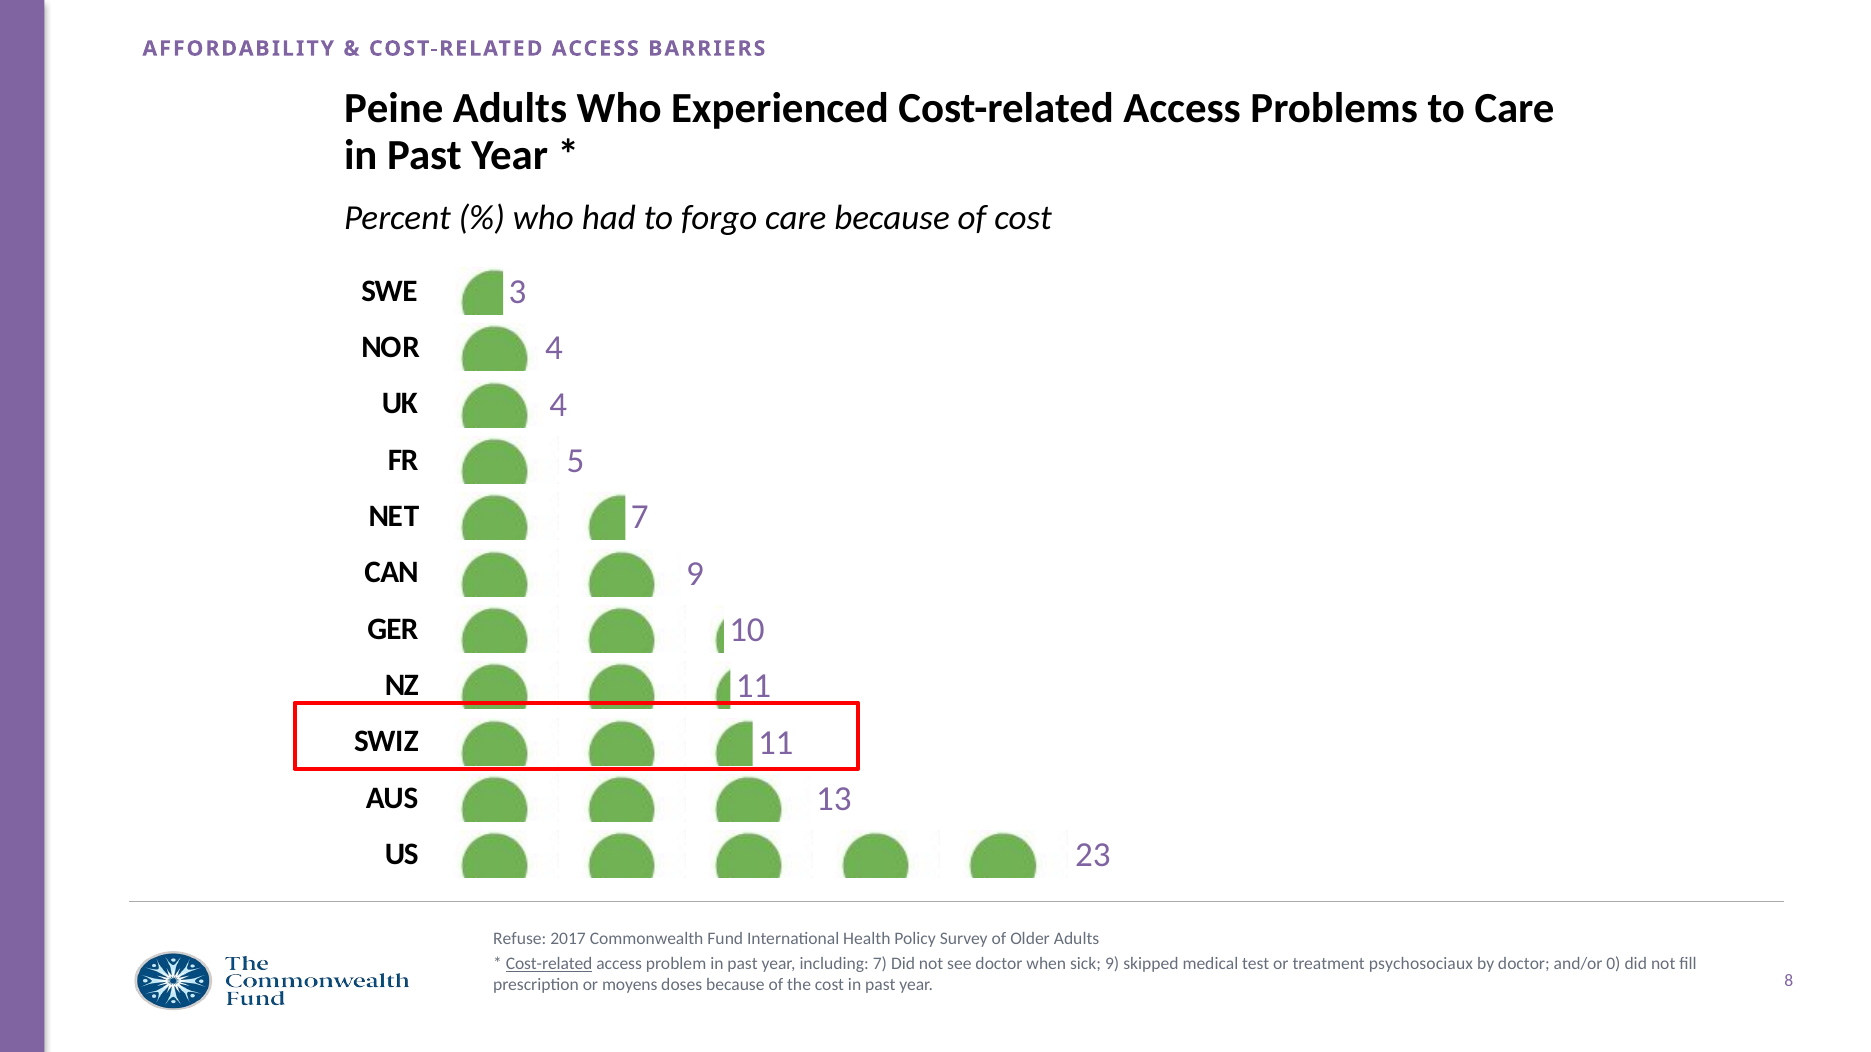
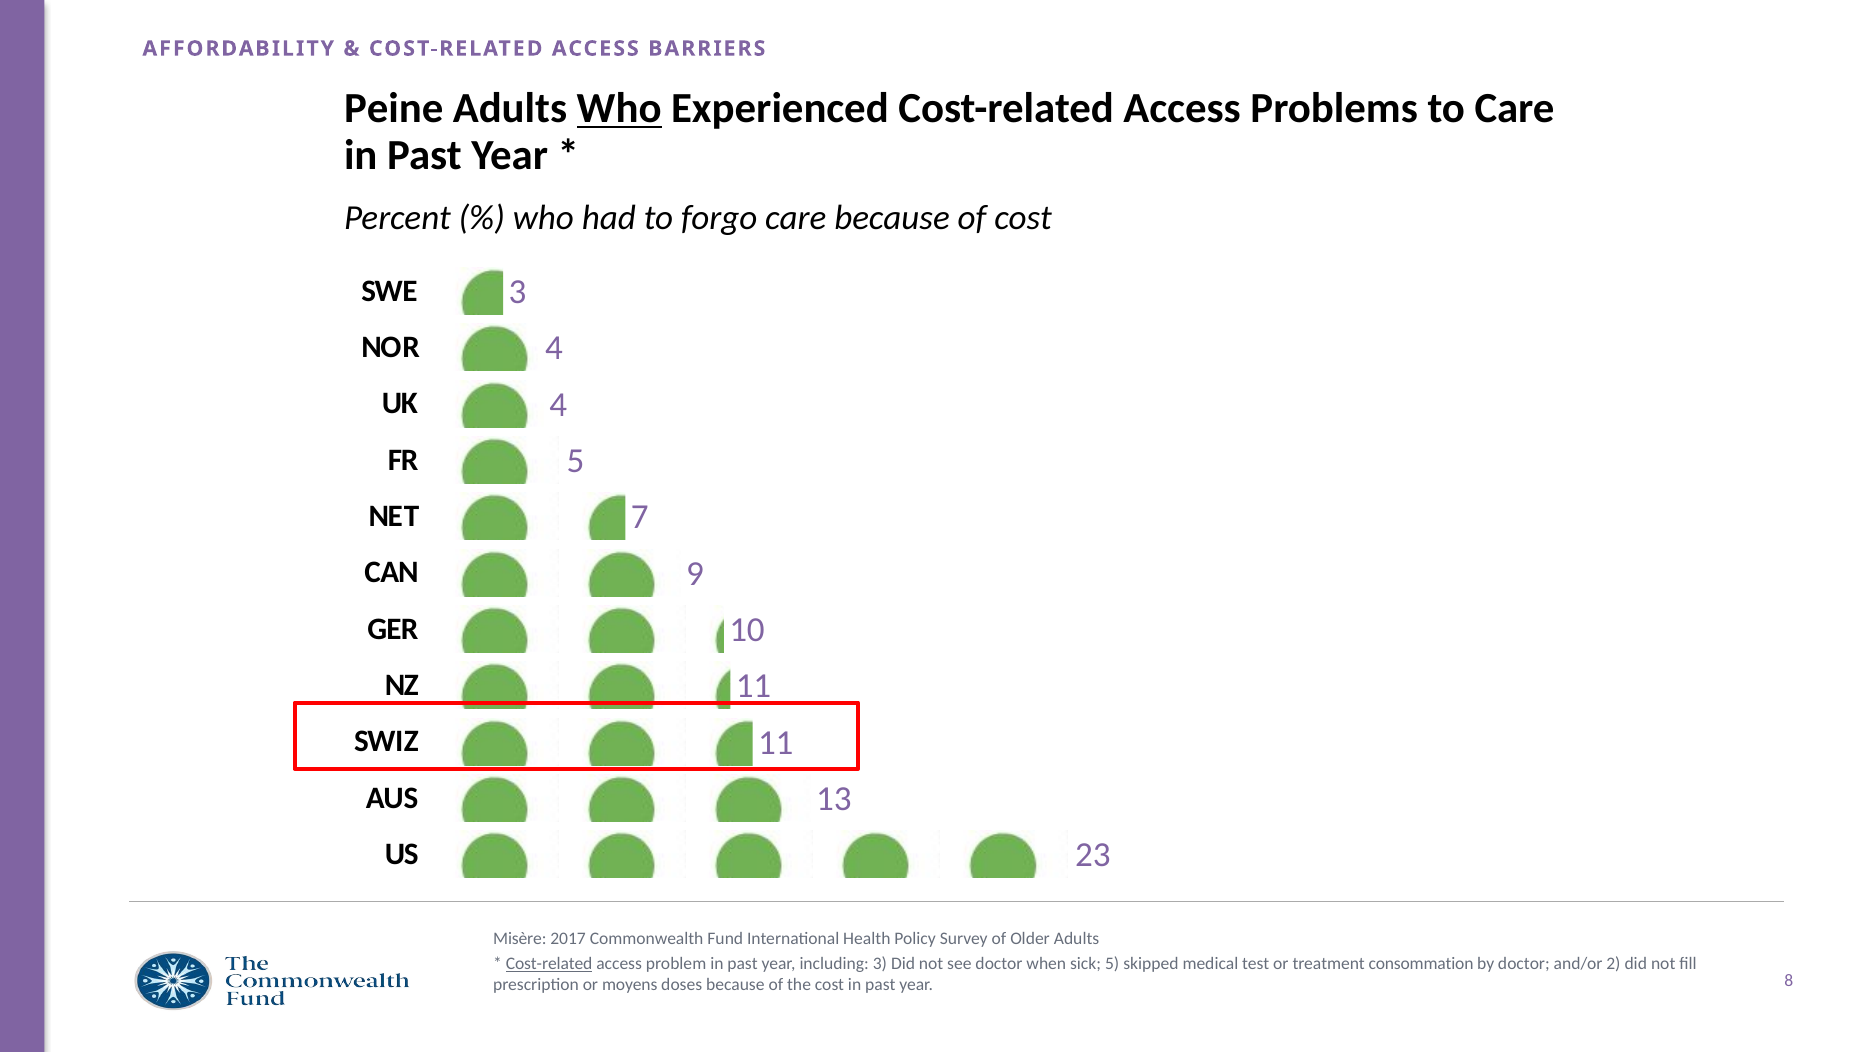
Who at (619, 109) underline: none -> present
Refuse: Refuse -> Misère
including 7: 7 -> 3
sick 9: 9 -> 5
psychosociaux: psychosociaux -> consommation
0: 0 -> 2
